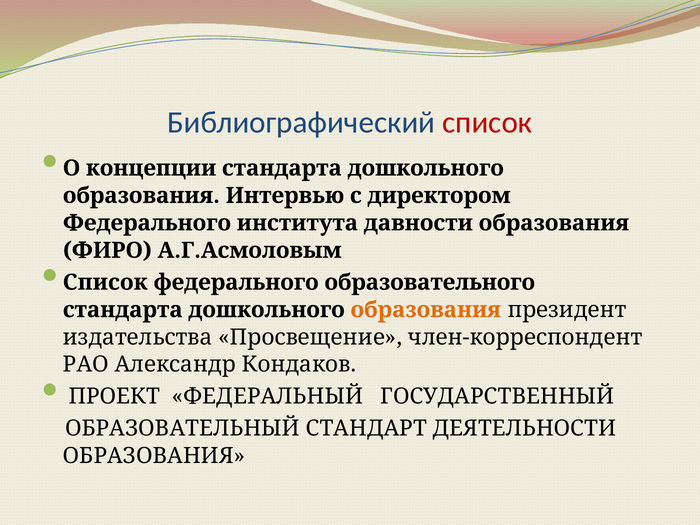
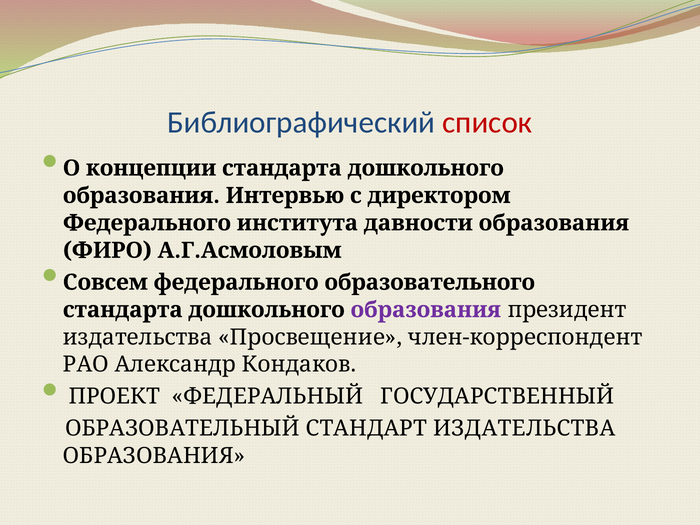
Список at (105, 282): Список -> Совсем
образования at (426, 310) colour: orange -> purple
СТАНДАРТ ДЕЯТЕЛЬНОСТИ: ДЕЯТЕЛЬНОСТИ -> ИЗДАТЕЛЬСТВА
